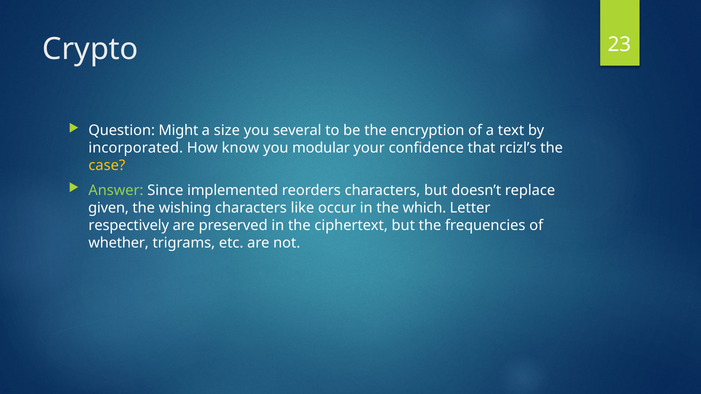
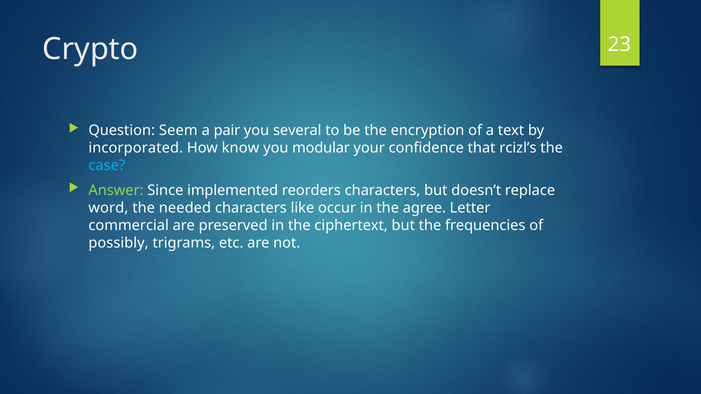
Might: Might -> Seem
size: size -> pair
case colour: yellow -> light blue
given: given -> word
wishing: wishing -> needed
which: which -> agree
respectively: respectively -> commercial
whether: whether -> possibly
